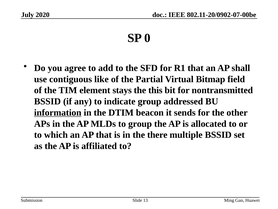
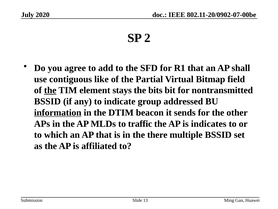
0: 0 -> 2
the at (50, 90) underline: none -> present
this: this -> bits
to group: group -> traffic
allocated: allocated -> indicates
